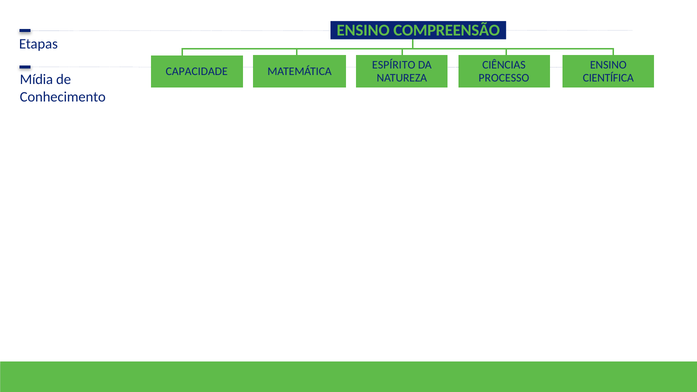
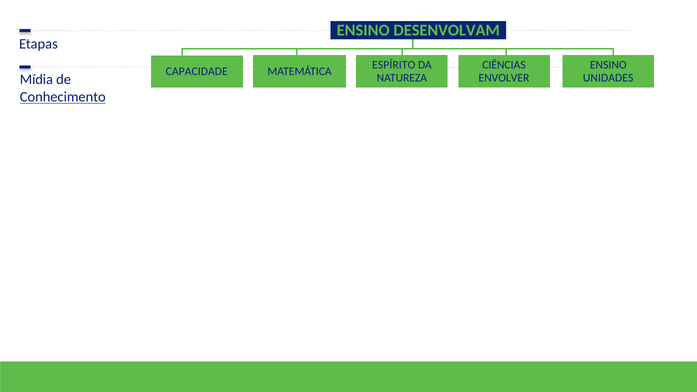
COMPREENSÃO: COMPREENSÃO -> DESENVOLVAM
PROCESSO: PROCESSO -> ENVOLVER
CIENTÍFICA: CIENTÍFICA -> UNIDADES
Conhecimento underline: none -> present
